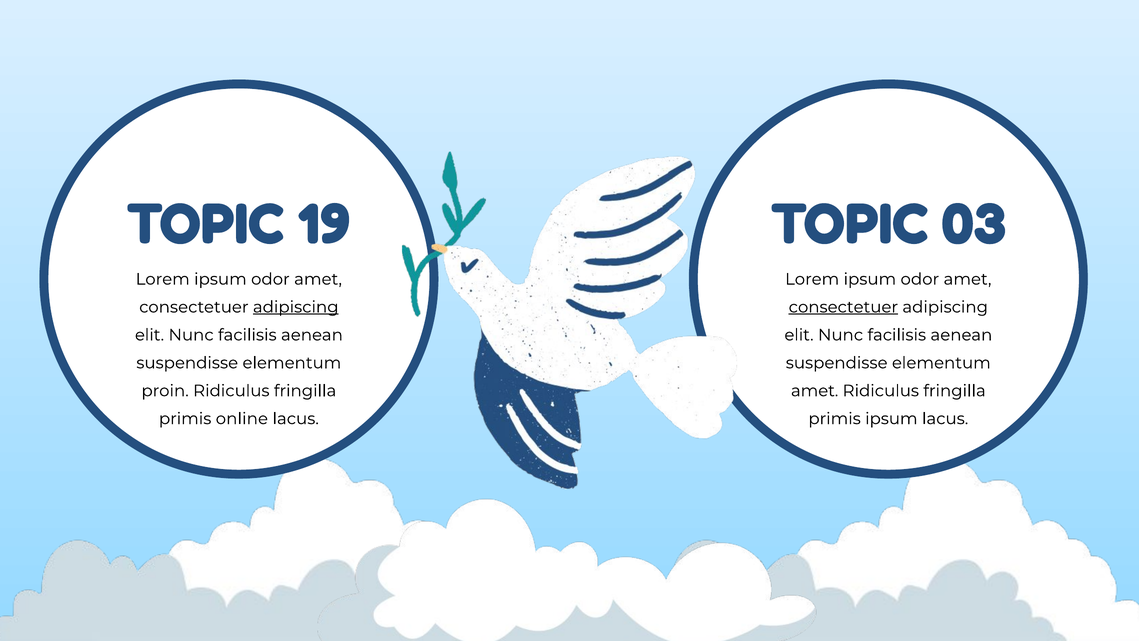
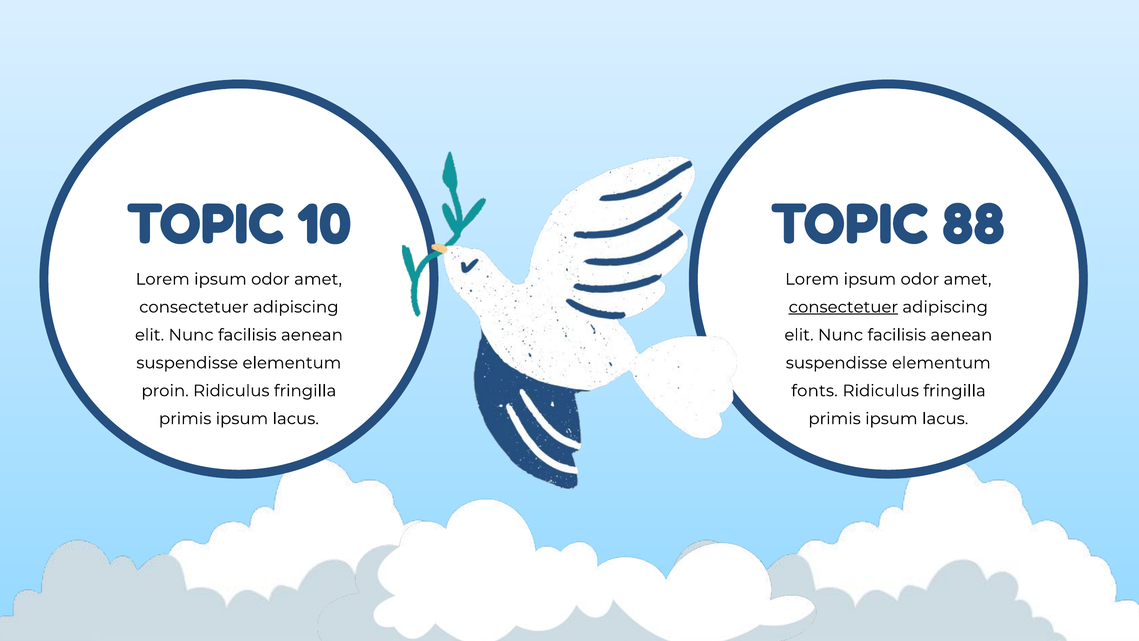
19: 19 -> 10
03: 03 -> 88
adipiscing at (296, 307) underline: present -> none
amet at (815, 391): amet -> fonts
online at (242, 419): online -> ipsum
